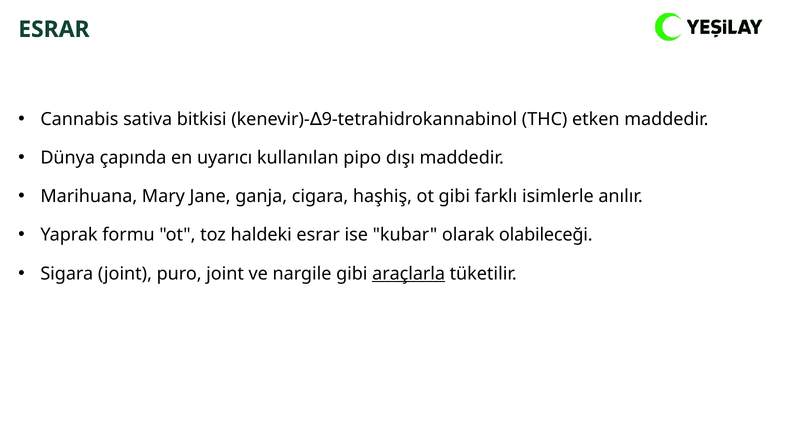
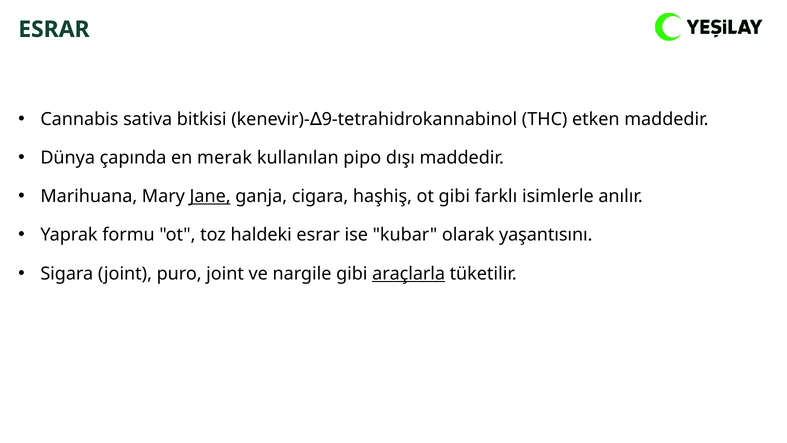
uyarıcı: uyarıcı -> merak
Jane underline: none -> present
olabileceği: olabileceği -> yaşantısını
